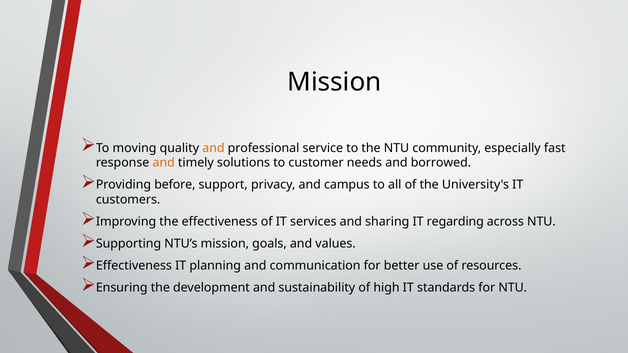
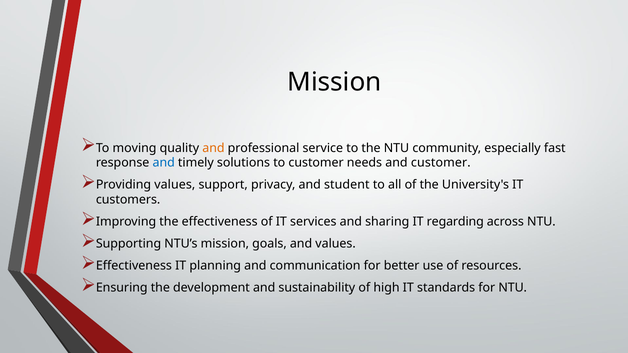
and at (164, 163) colour: orange -> blue
and borrowed: borrowed -> customer
Providing before: before -> values
campus: campus -> student
